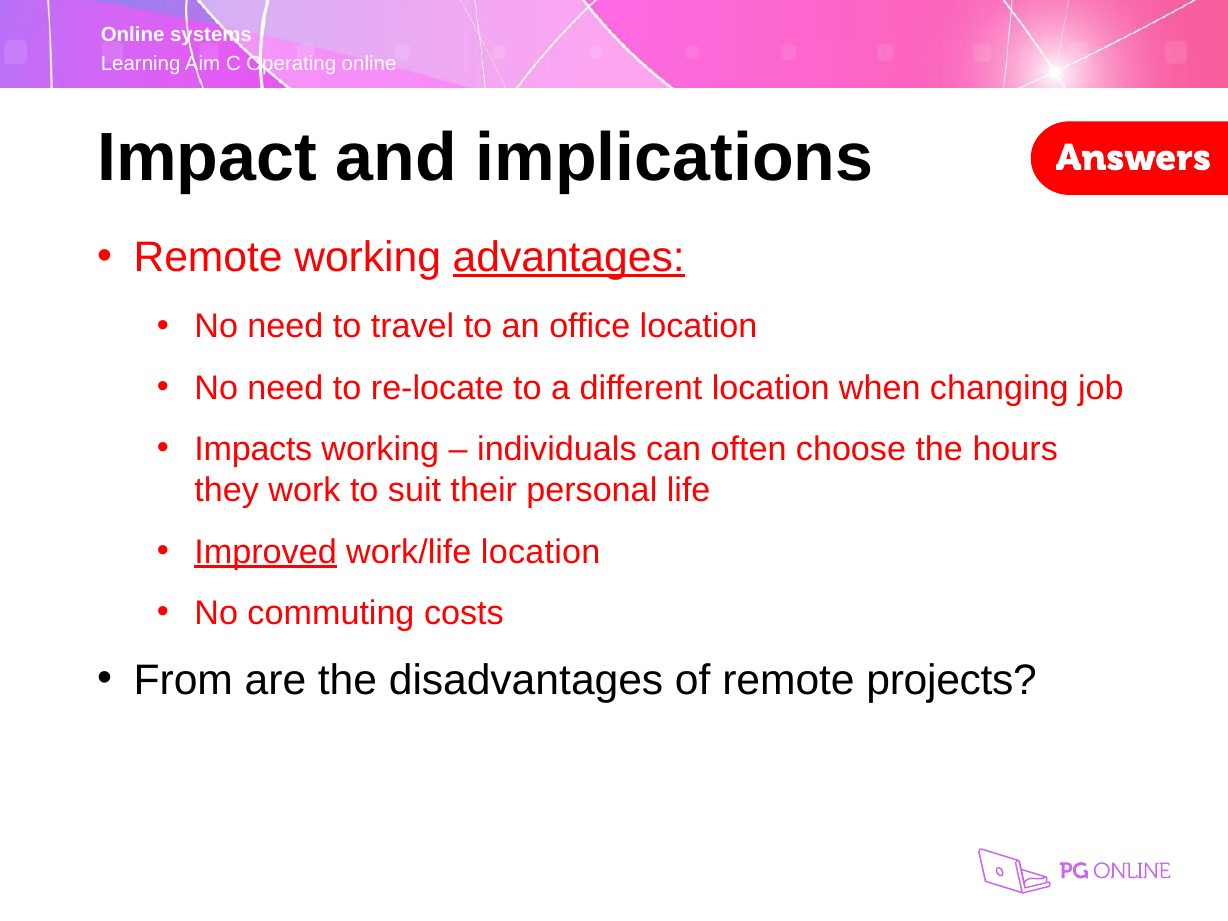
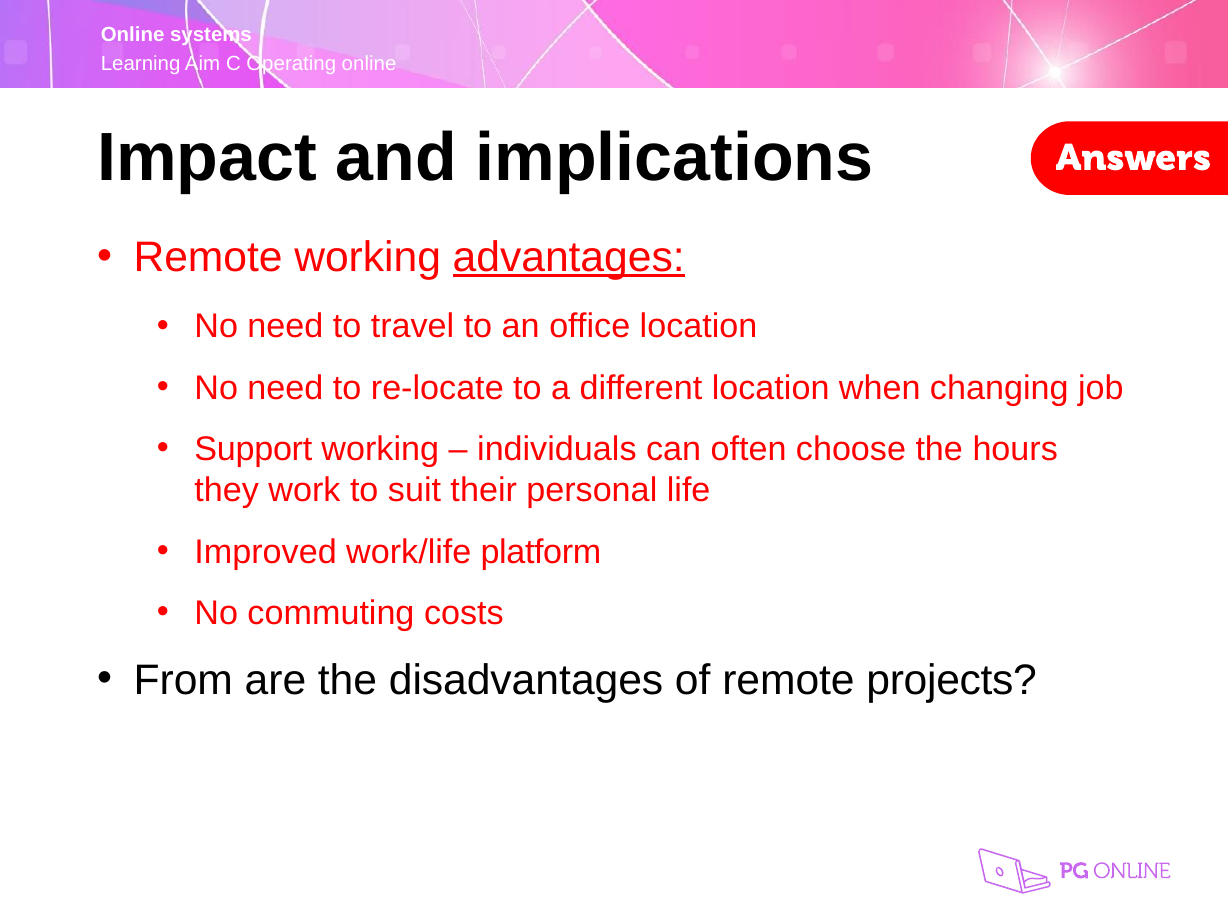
Impacts: Impacts -> Support
Improved underline: present -> none
work/life location: location -> platform
